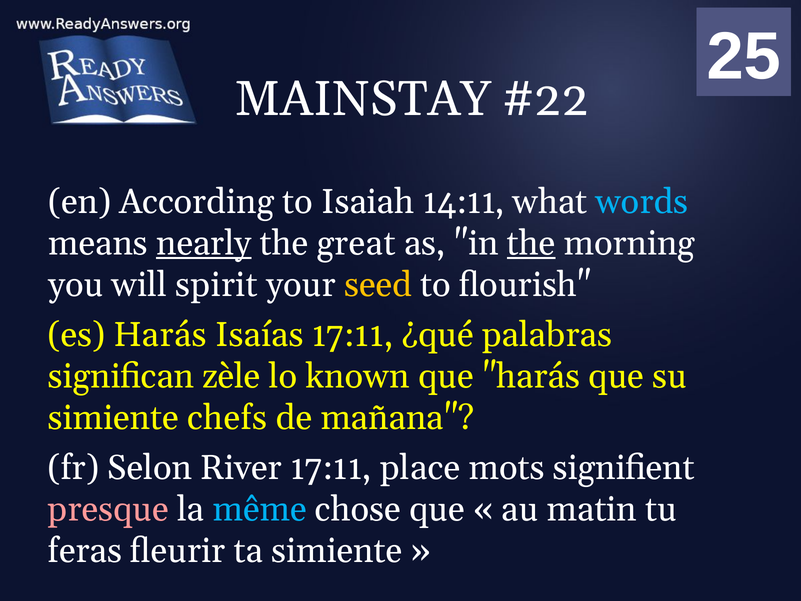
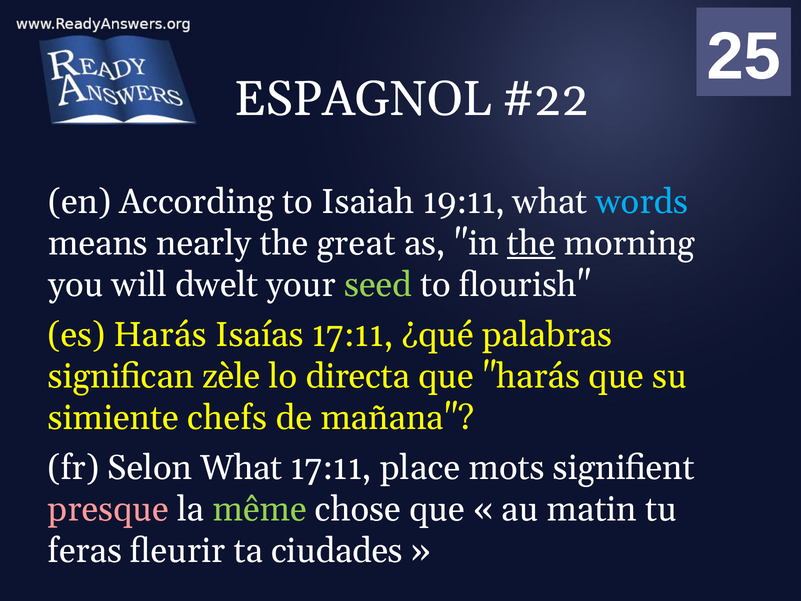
MAINSTAY: MAINSTAY -> ESPAGNOL
14:11: 14:11 -> 19:11
nearly underline: present -> none
spirit: spirit -> dwelt
seed colour: yellow -> light green
known: known -> directa
Selon River: River -> What
même colour: light blue -> light green
ta simiente: simiente -> ciudades
